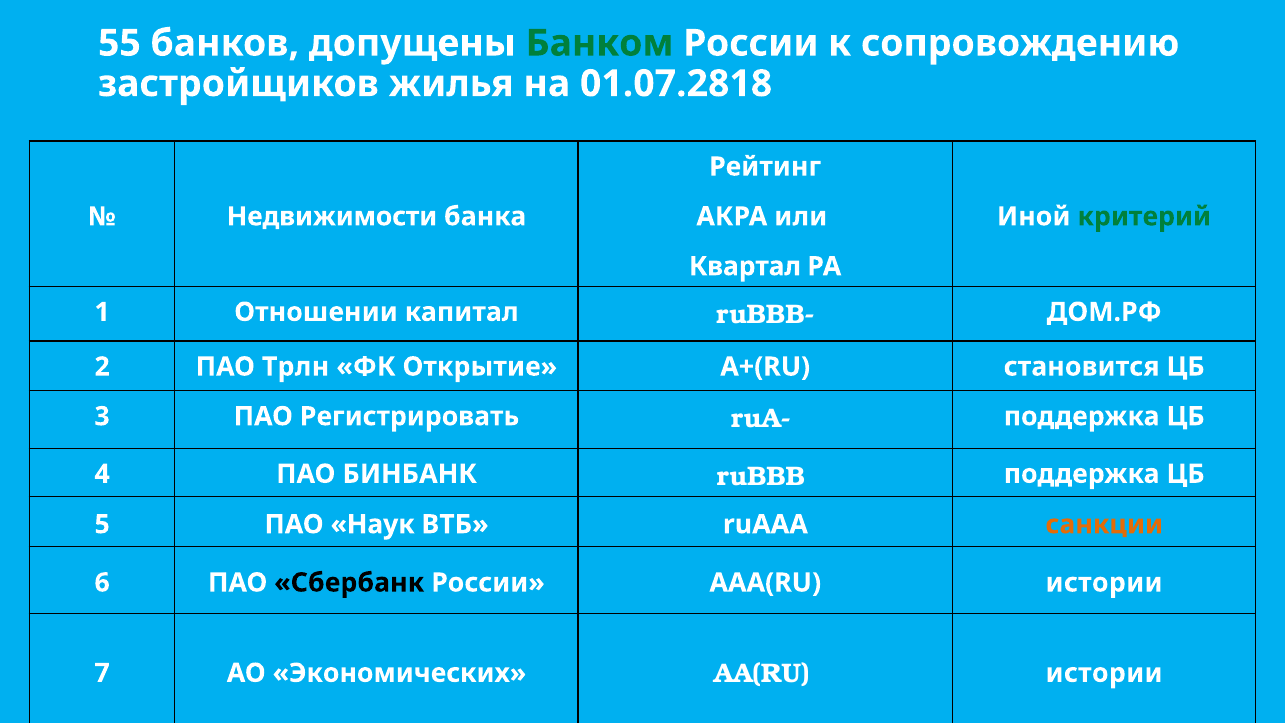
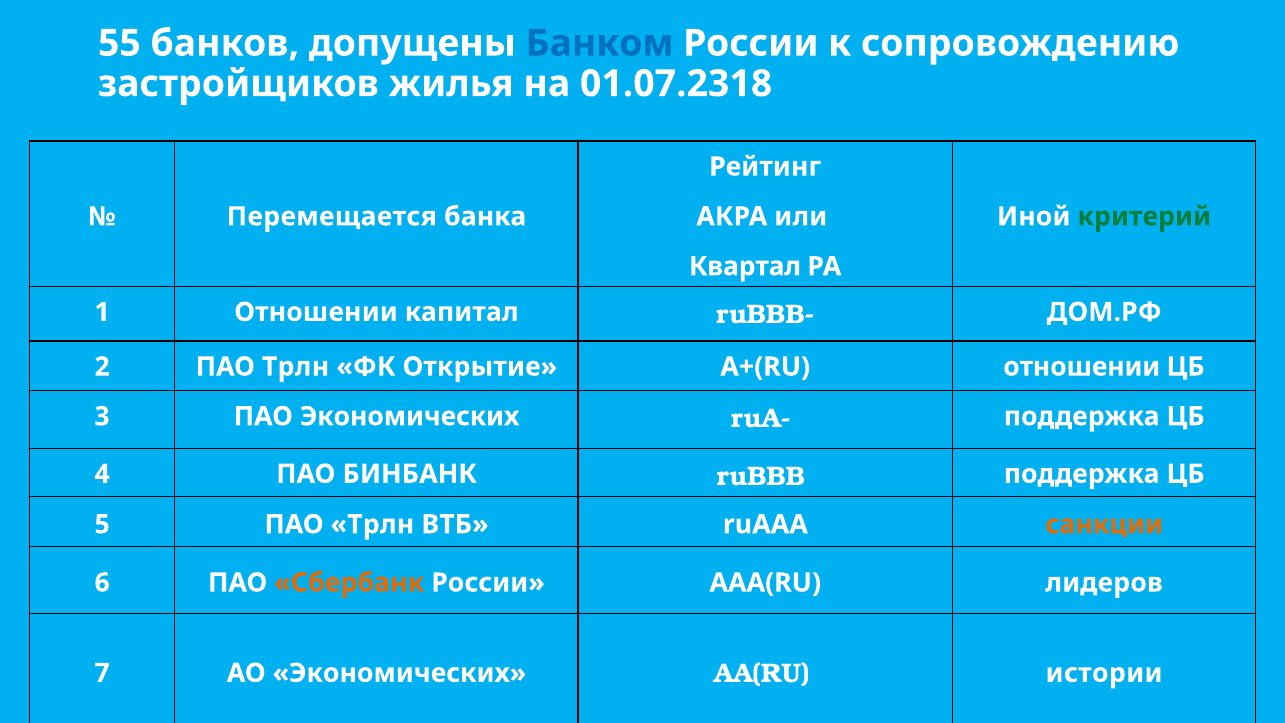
Банком at (600, 43) colour: green -> blue
01.07.2818: 01.07.2818 -> 01.07.2318
Недвижимости: Недвижимости -> Перемещается
A+(RU становится: становится -> отношении
ПАО Регистрировать: Регистрировать -> Экономических
5 ПАО Наук: Наук -> Трлн
Сбербанк colour: black -> orange
AAA(RU истории: истории -> лидеров
